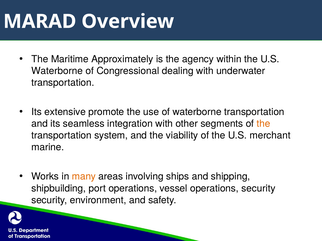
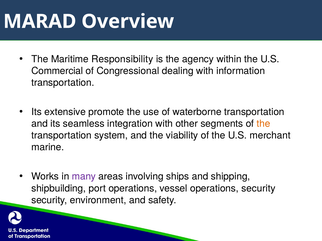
Approximately: Approximately -> Responsibility
Waterborne at (57, 71): Waterborne -> Commercial
underwater: underwater -> information
many colour: orange -> purple
